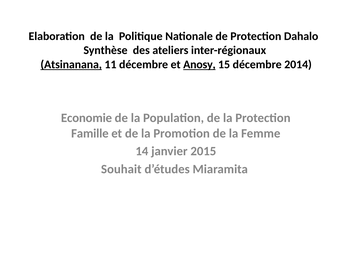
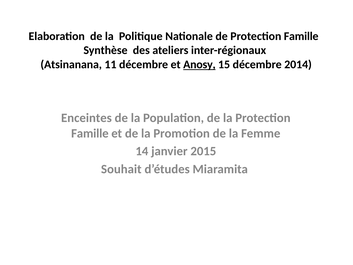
de Protection Dahalo: Dahalo -> Famille
Atsinanana underline: present -> none
Economie: Economie -> Enceintes
